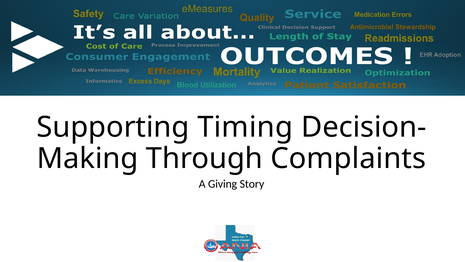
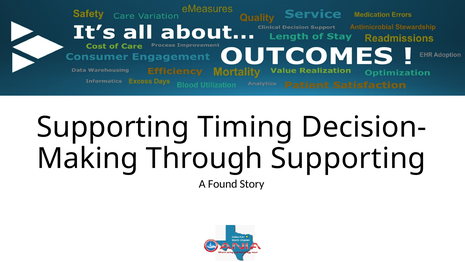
Through Complaints: Complaints -> Supporting
Giving: Giving -> Found
